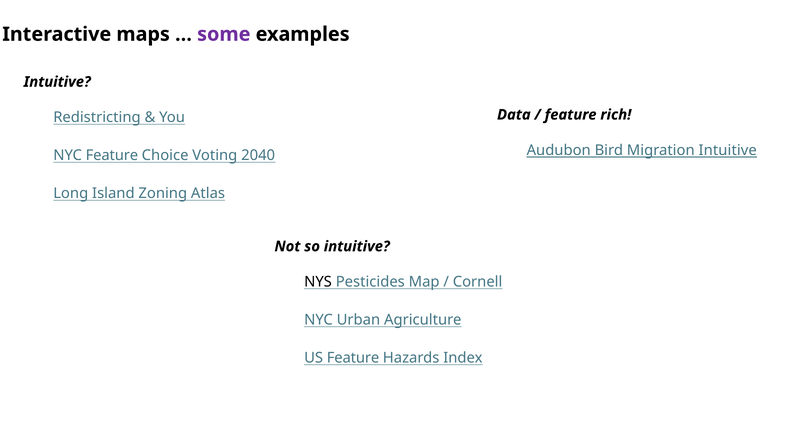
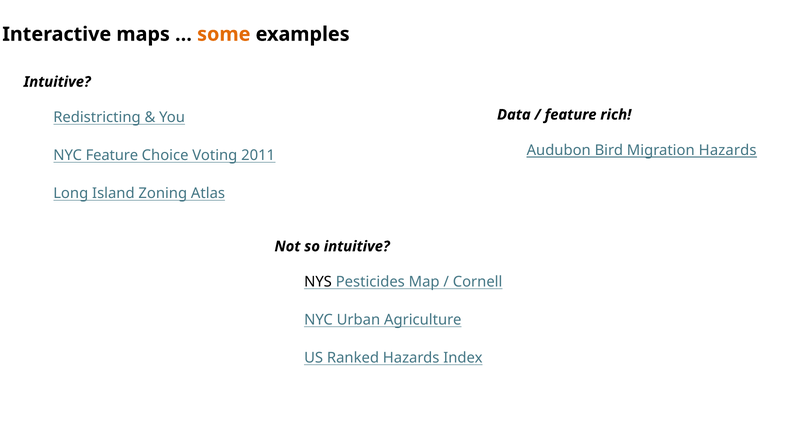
some colour: purple -> orange
Migration Intuitive: Intuitive -> Hazards
2040: 2040 -> 2011
US Feature: Feature -> Ranked
